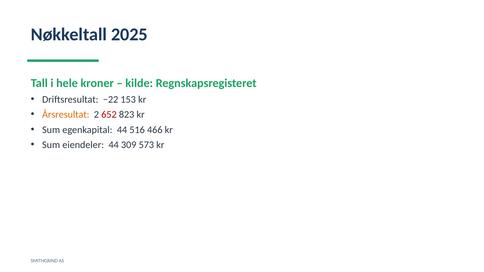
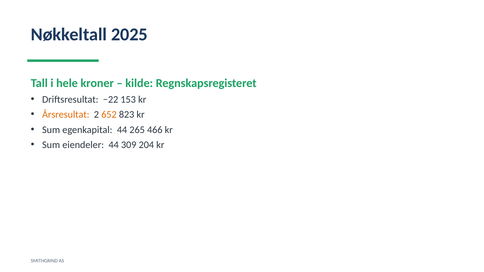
652 colour: red -> orange
516: 516 -> 265
573: 573 -> 204
